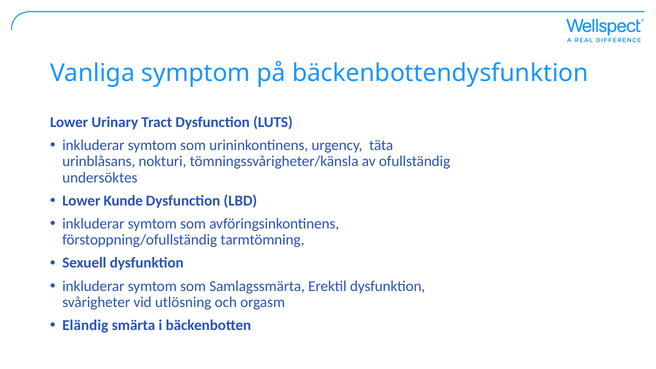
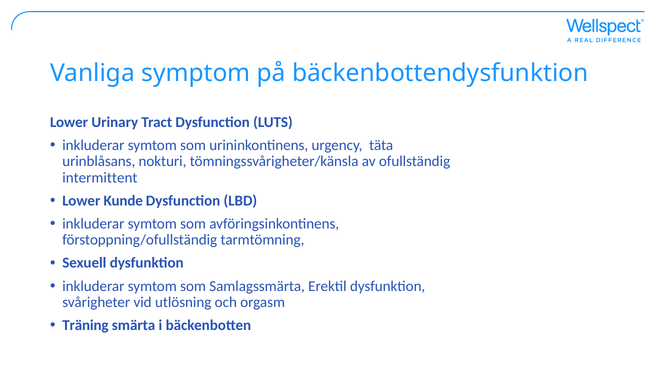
undersöktes: undersöktes -> intermittent
Eländig: Eländig -> Träning
